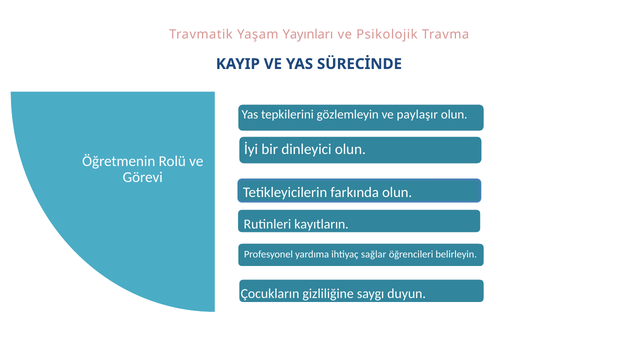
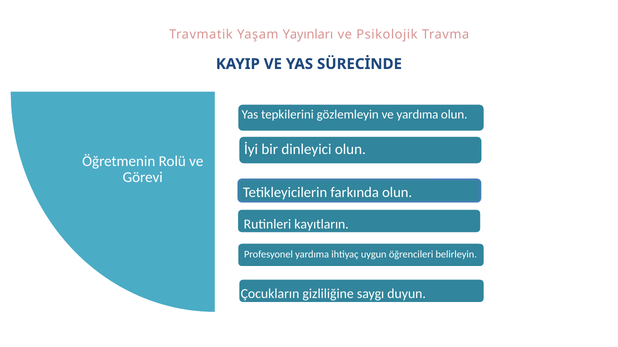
ve paylaşır: paylaşır -> yardıma
sağlar: sağlar -> uygun
